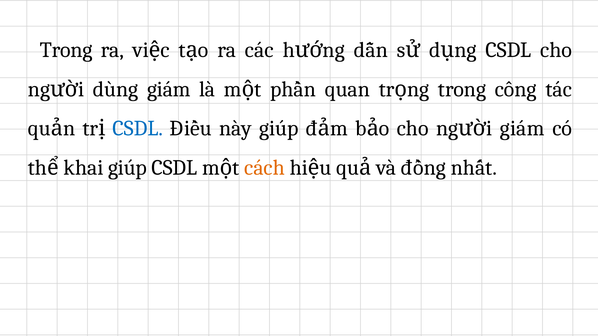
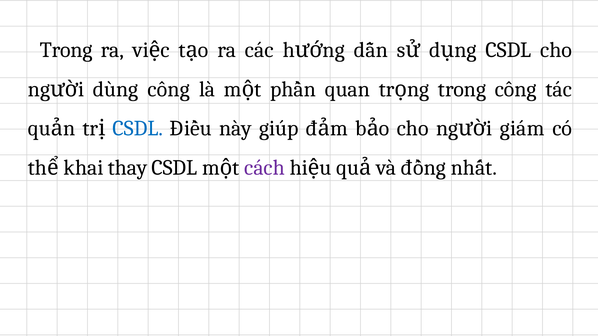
giám at (169, 89): giám -> công
khai giúp: giúp -> thay
cách colour: orange -> purple
